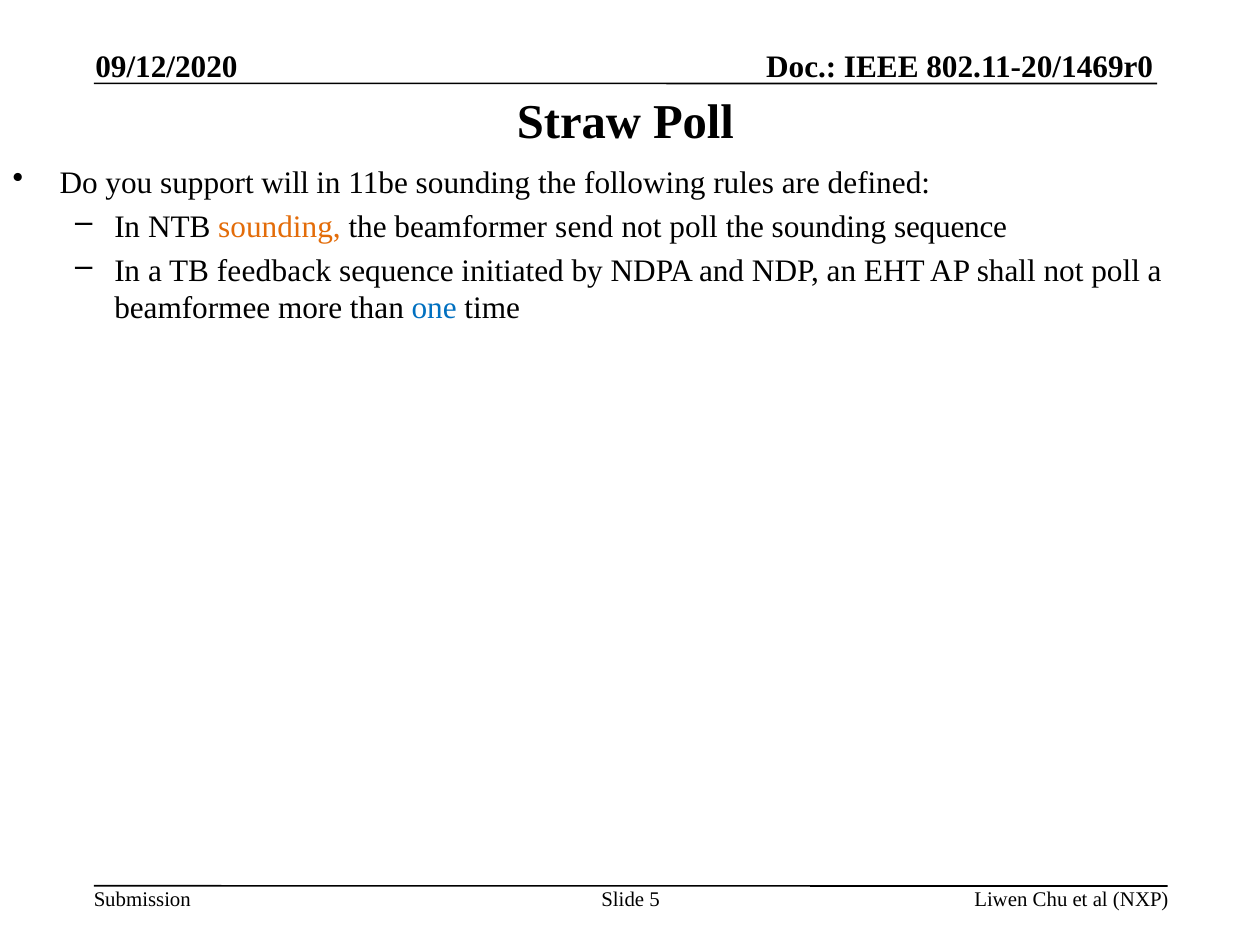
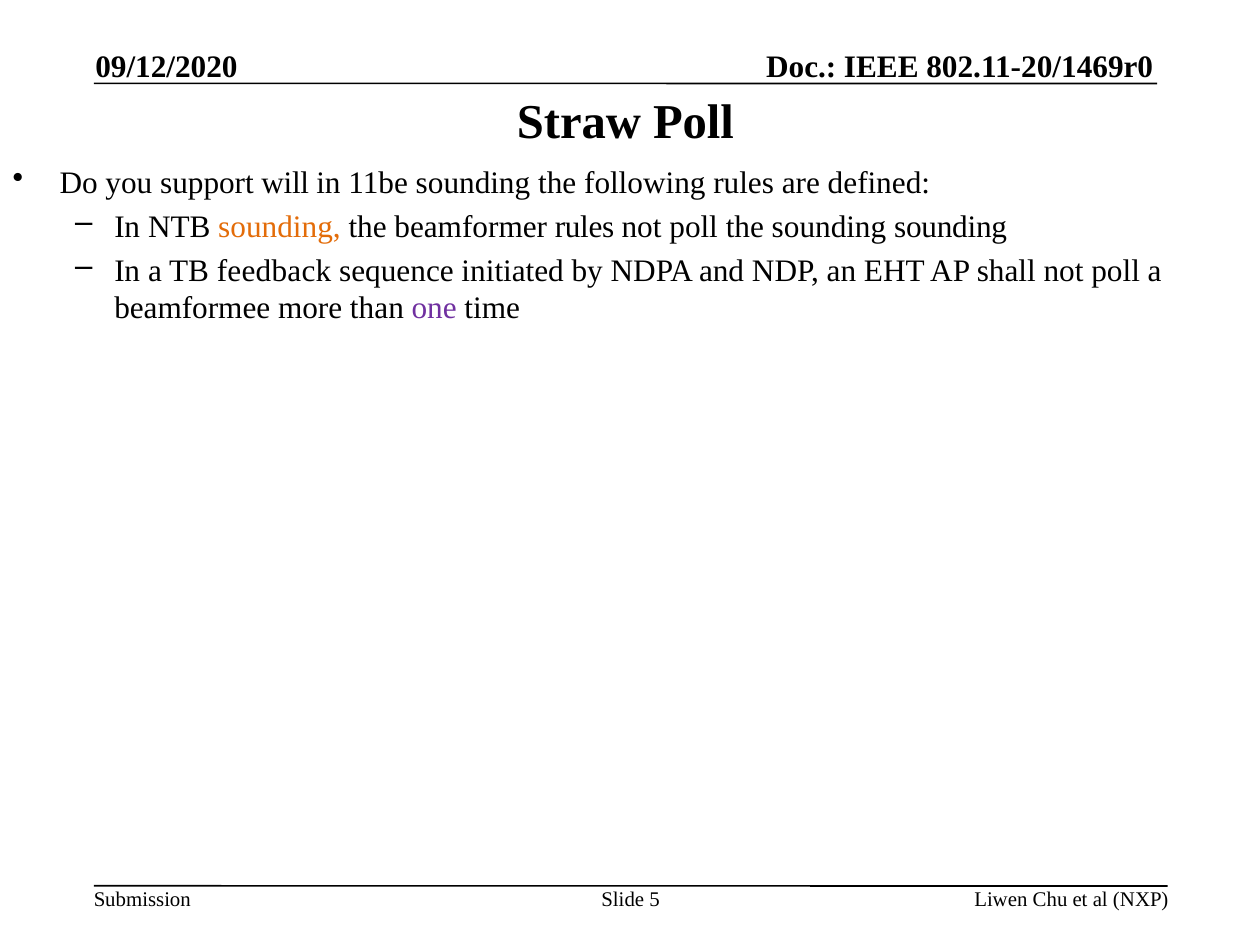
beamformer send: send -> rules
sounding sequence: sequence -> sounding
one colour: blue -> purple
